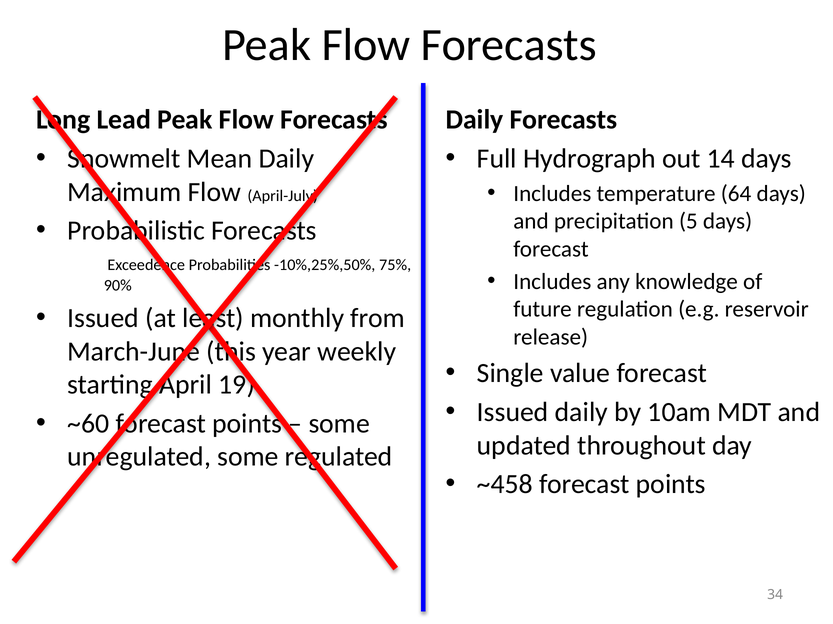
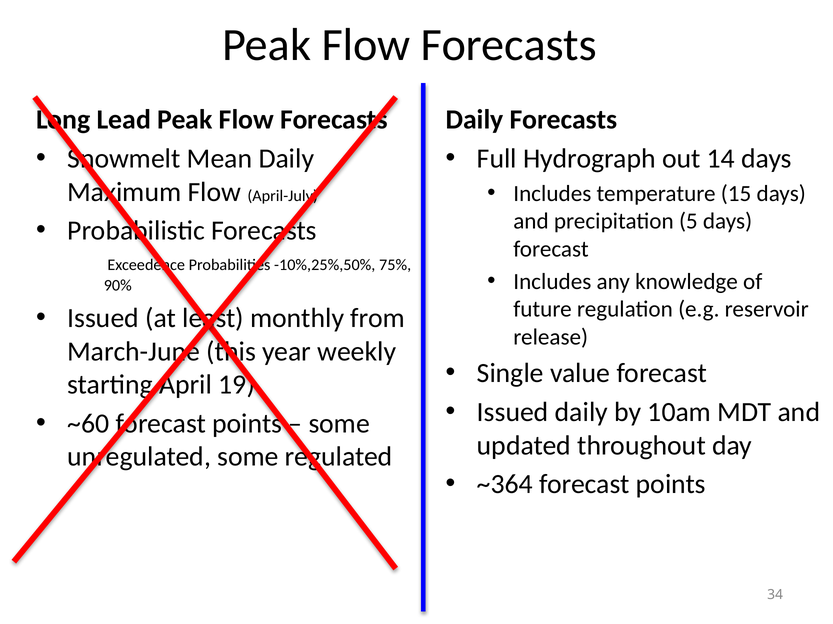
64: 64 -> 15
~458: ~458 -> ~364
